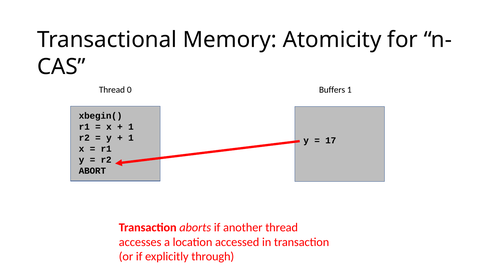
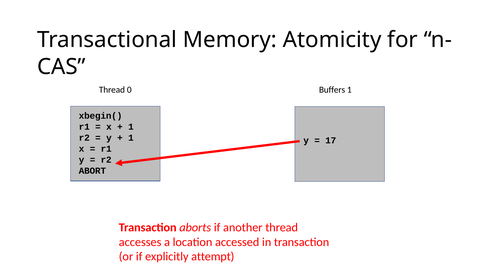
through: through -> attempt
